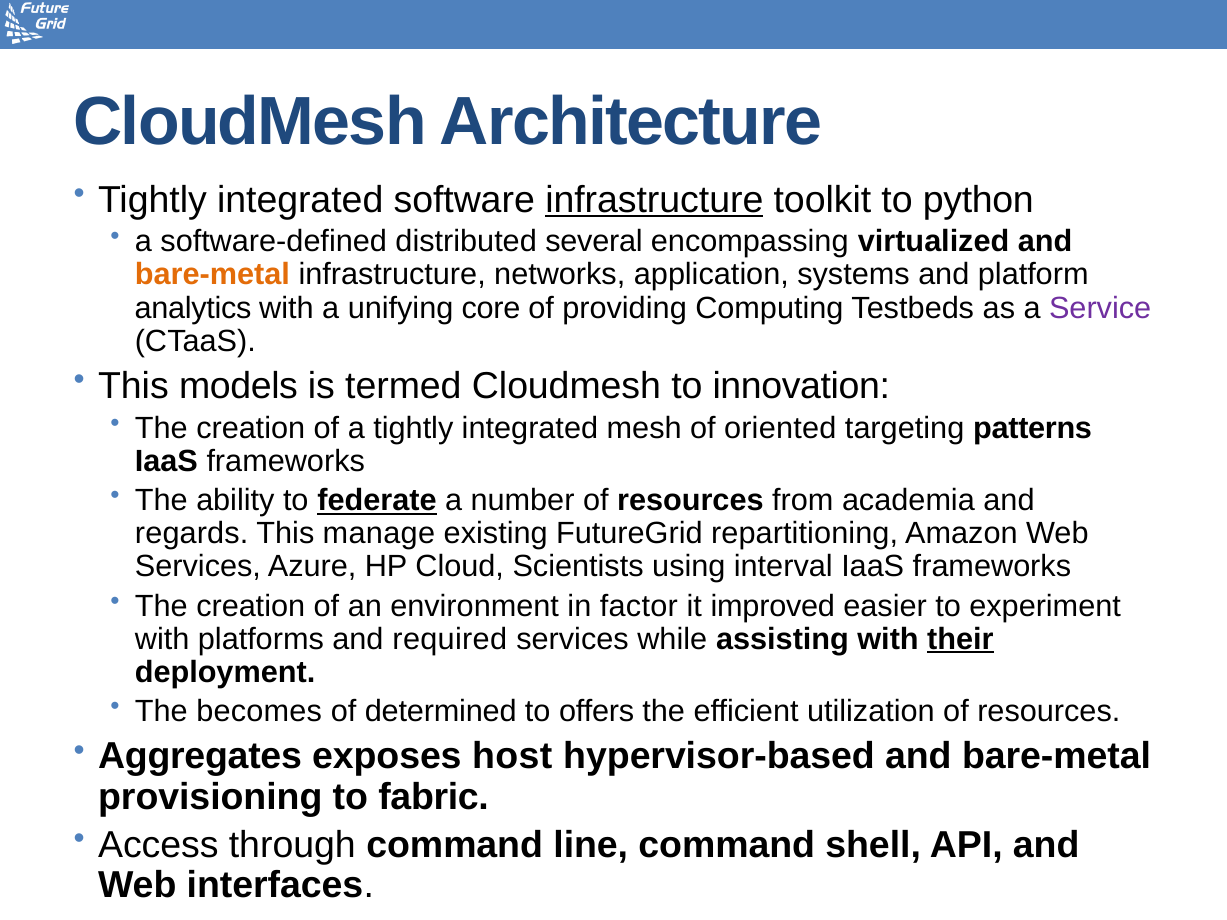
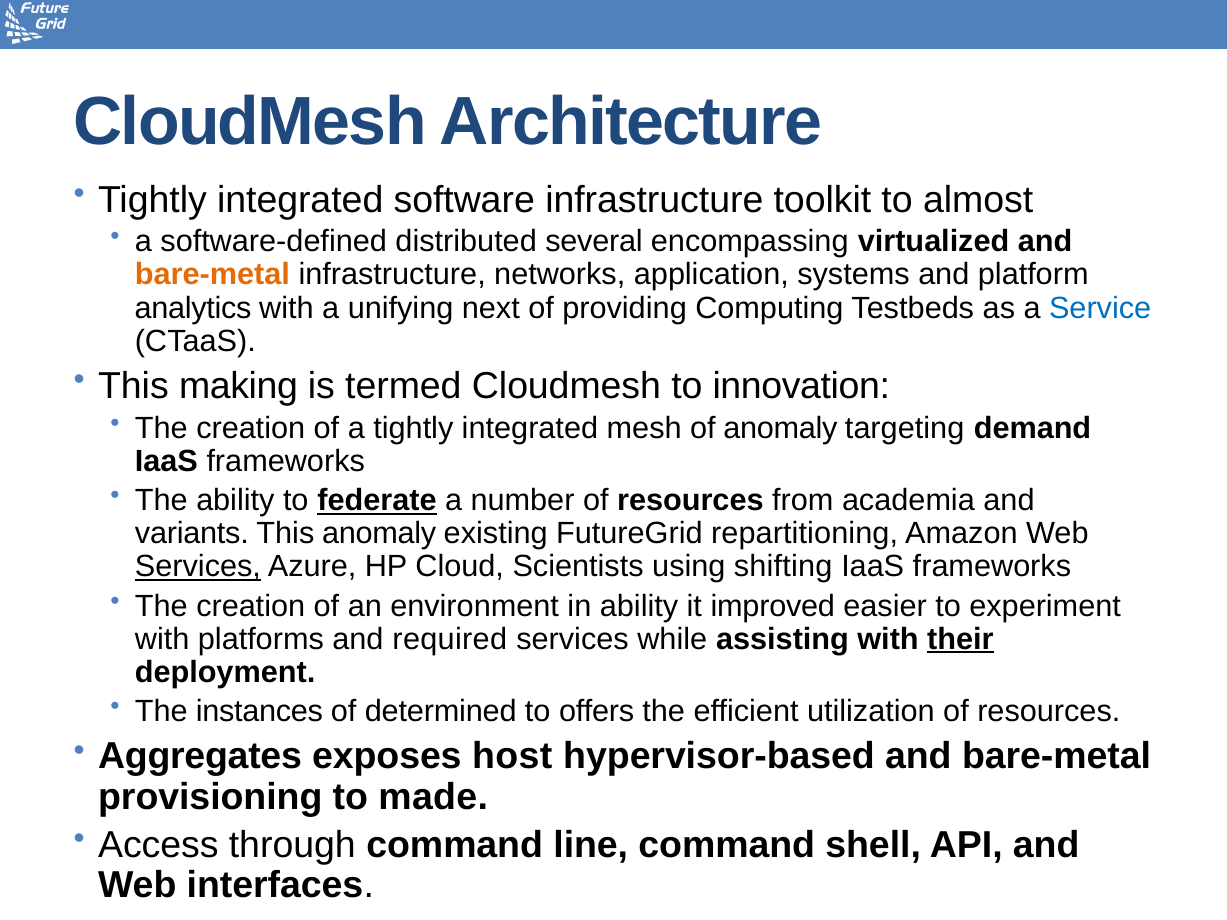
infrastructure at (654, 200) underline: present -> none
python: python -> almost
core: core -> next
Service colour: purple -> blue
models: models -> making
of oriented: oriented -> anomaly
patterns: patterns -> demand
regards: regards -> variants
This manage: manage -> anomaly
Services at (198, 567) underline: none -> present
interval: interval -> shifting
in factor: factor -> ability
becomes: becomes -> instances
fabric: fabric -> made
